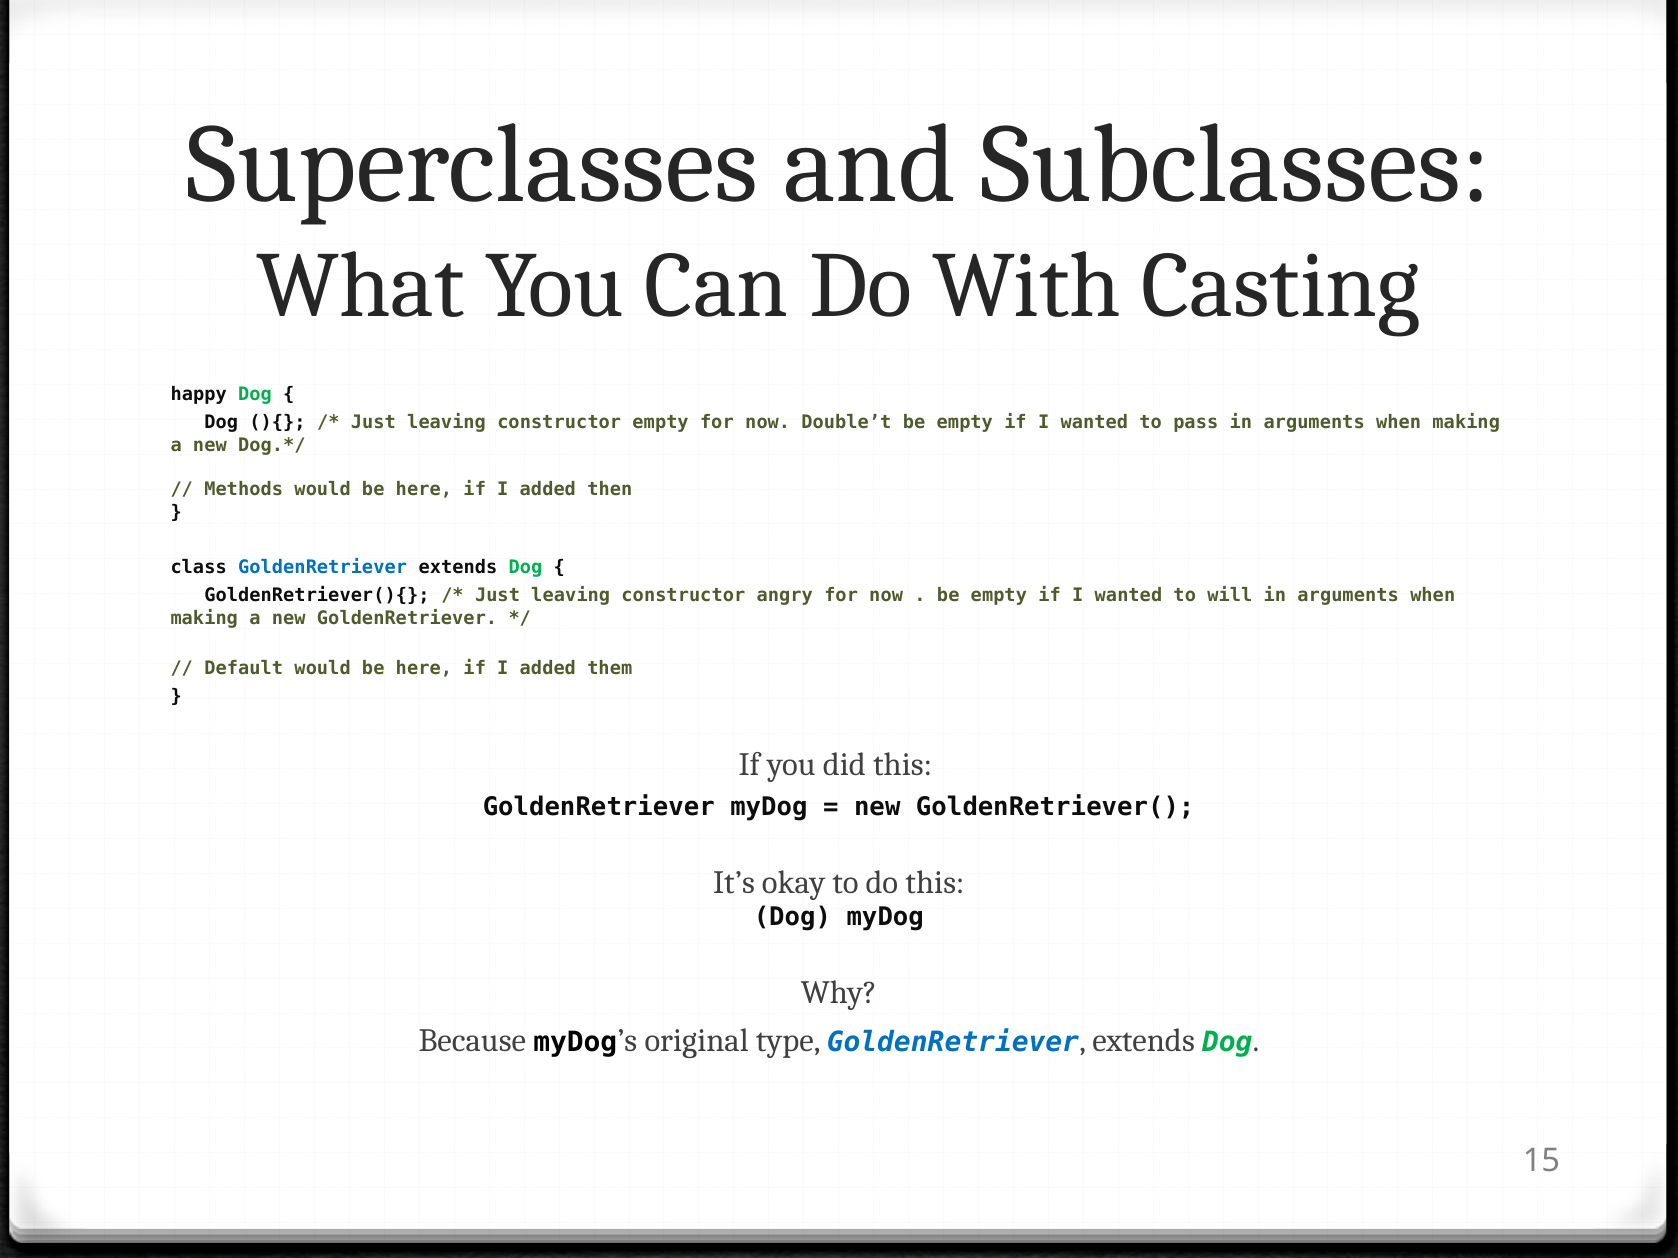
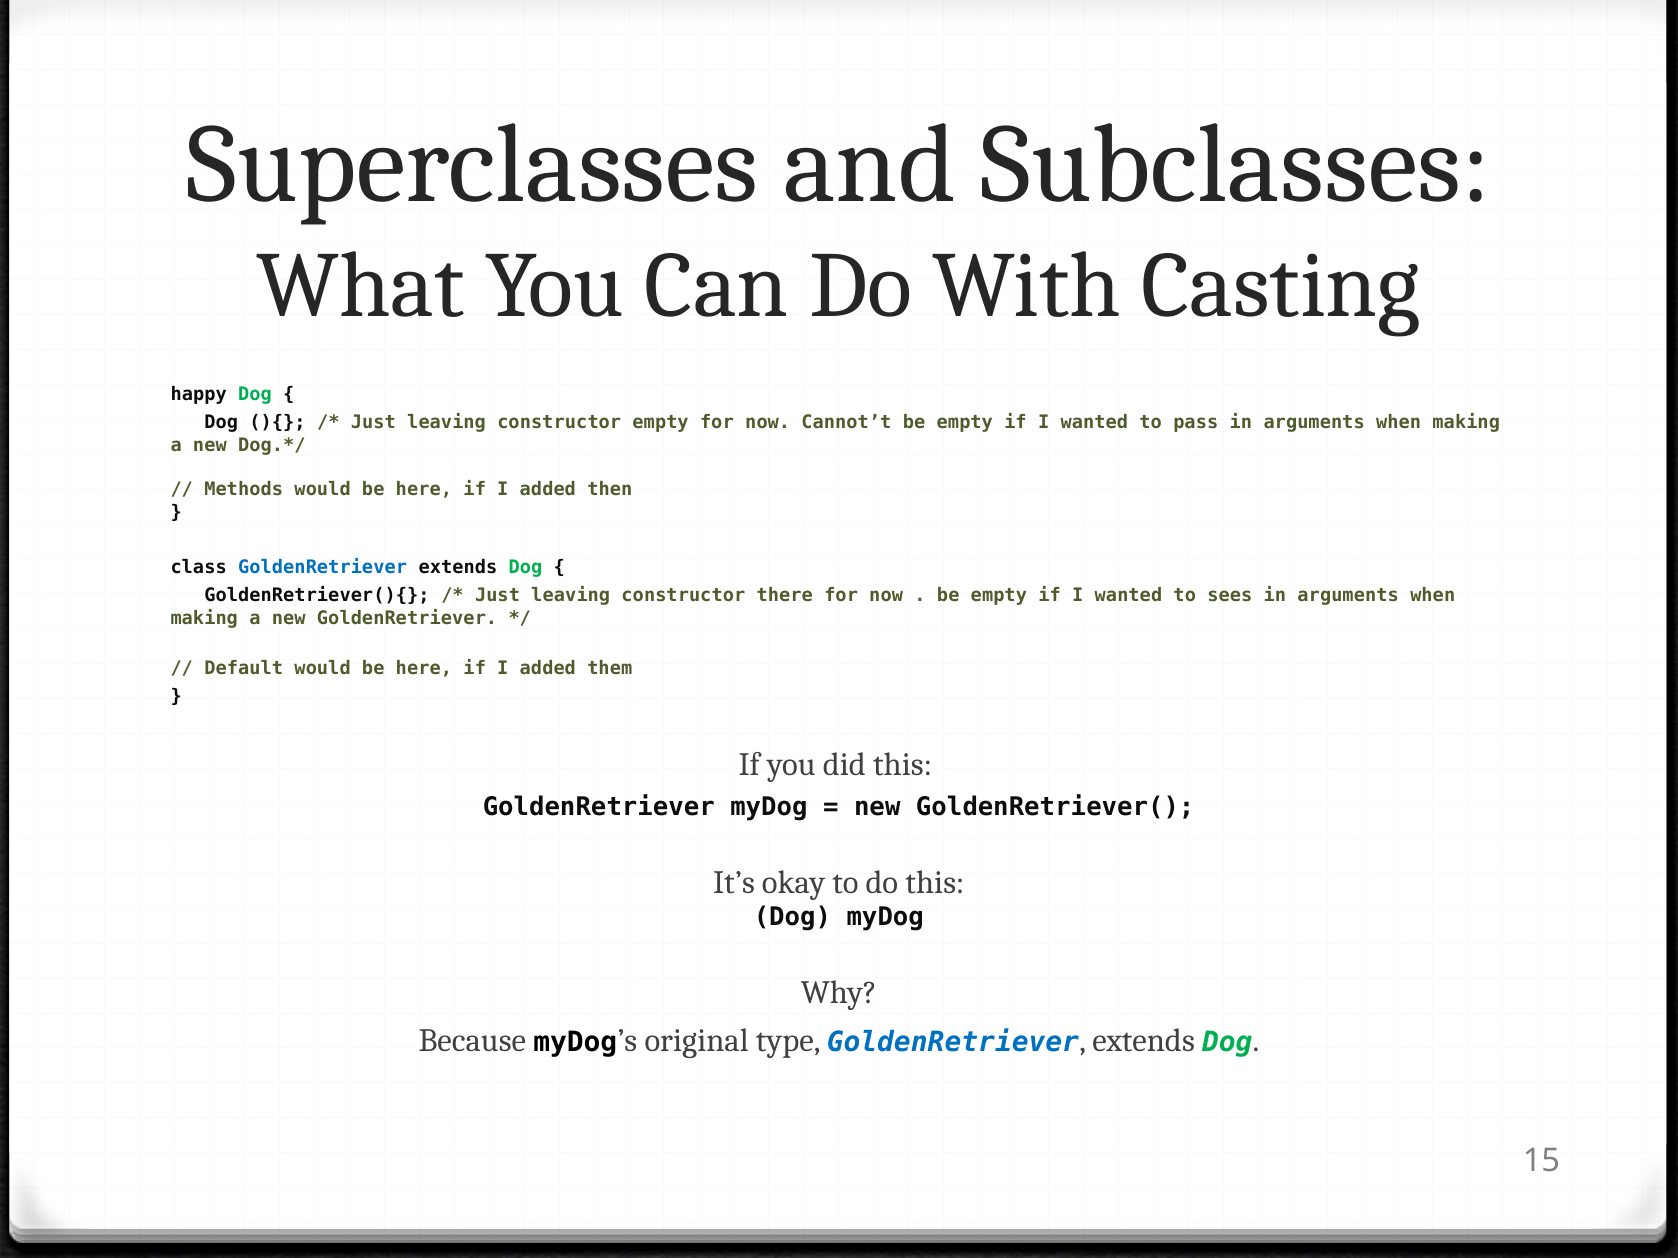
Double’t: Double’t -> Cannot’t
angry: angry -> there
will: will -> sees
